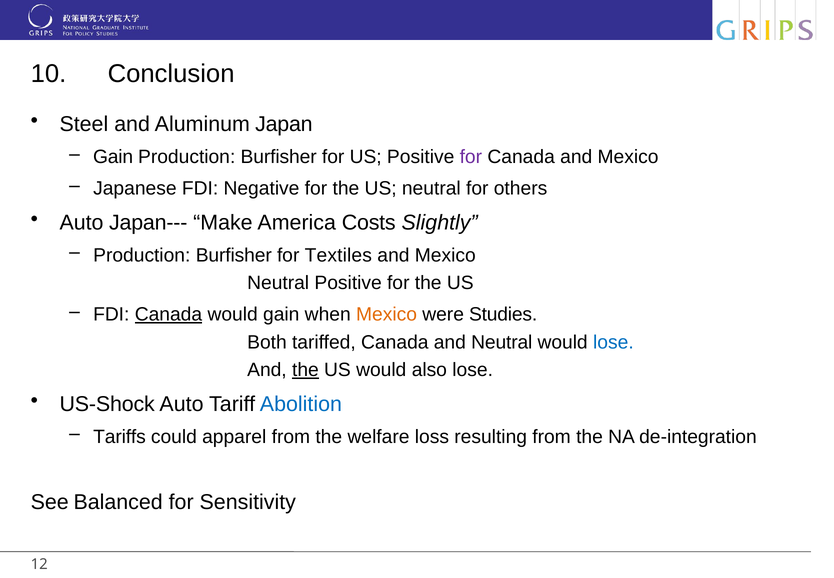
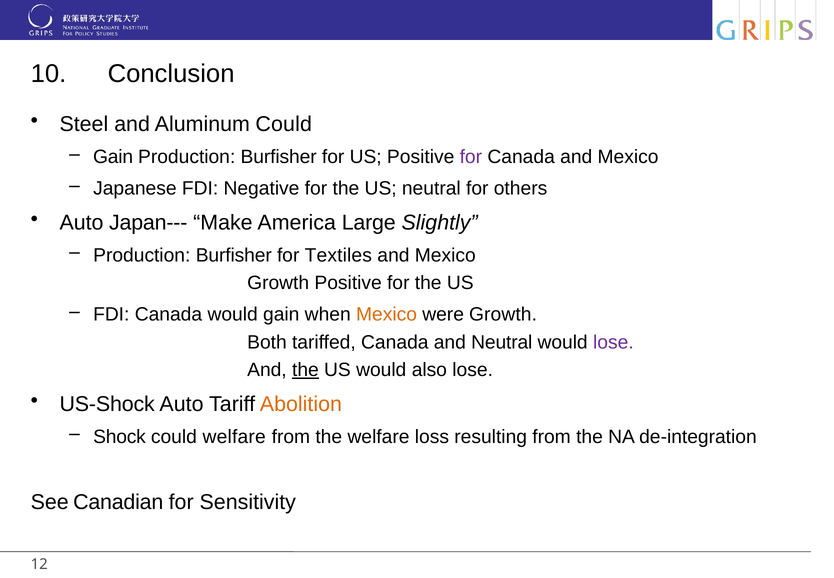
Aluminum Japan: Japan -> Could
Costs: Costs -> Large
Neutral at (278, 283): Neutral -> Growth
Canada at (168, 314) underline: present -> none
were Studies: Studies -> Growth
lose at (613, 342) colour: blue -> purple
Abolition colour: blue -> orange
Tariffs: Tariffs -> Shock
could apparel: apparel -> welfare
Balanced: Balanced -> Canadian
